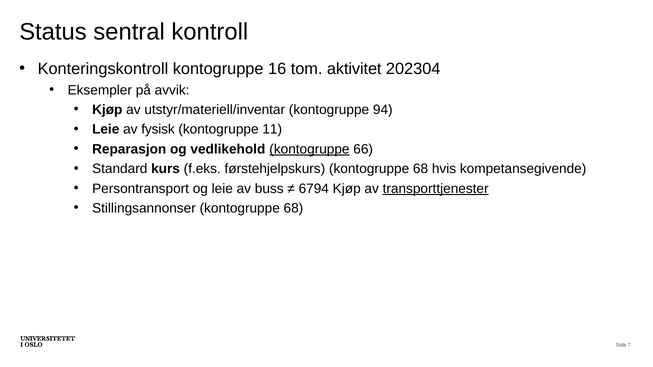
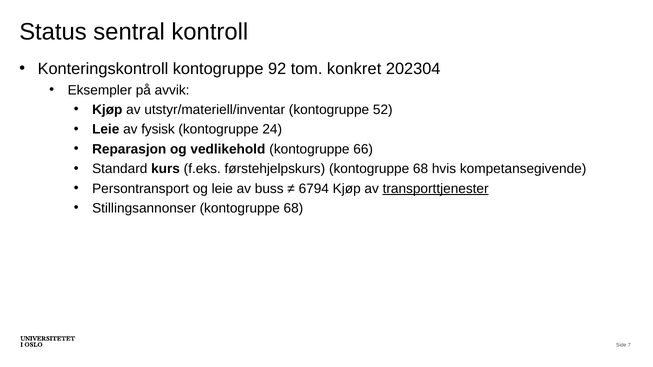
16: 16 -> 92
aktivitet: aktivitet -> konkret
94: 94 -> 52
11: 11 -> 24
kontogruppe at (309, 149) underline: present -> none
